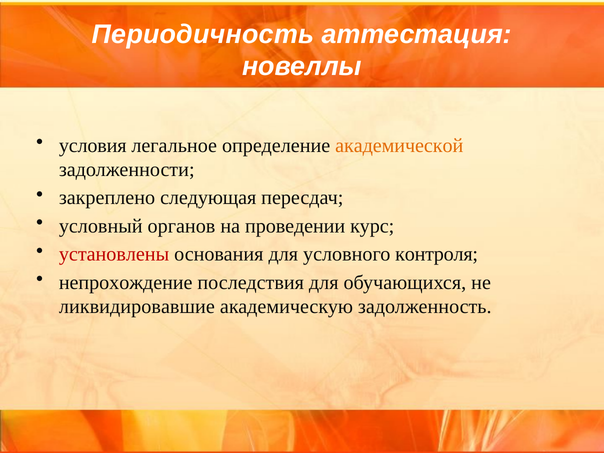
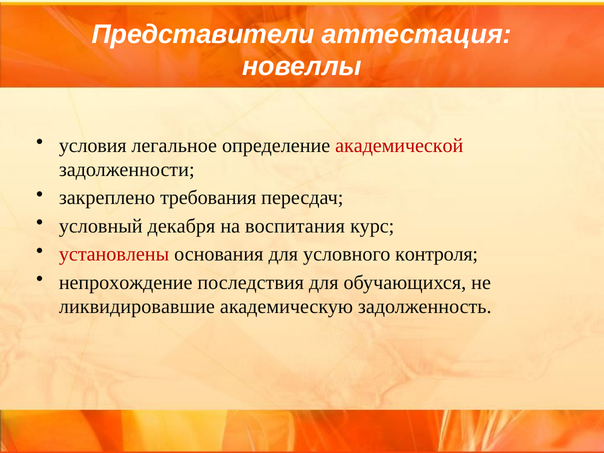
Периодичность: Периодичность -> Представители
академической colour: orange -> red
следующая: следующая -> требования
органов: органов -> декабря
проведении: проведении -> воспитания
